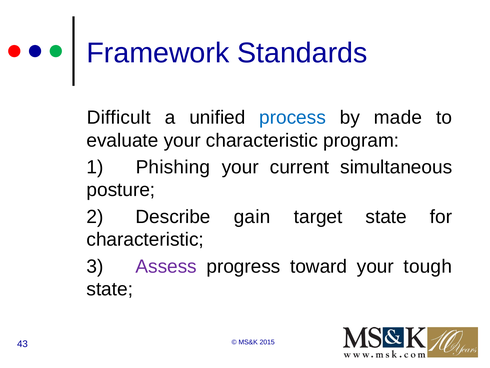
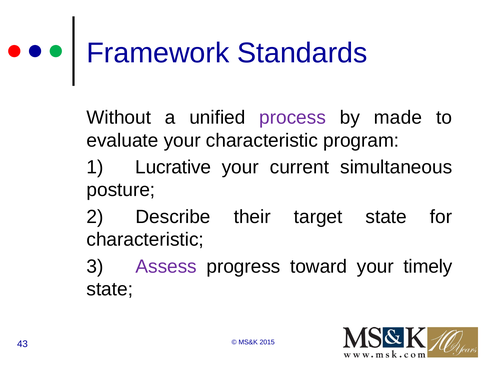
Difficult: Difficult -> Without
process colour: blue -> purple
Phishing: Phishing -> Lucrative
gain: gain -> their
tough: tough -> timely
